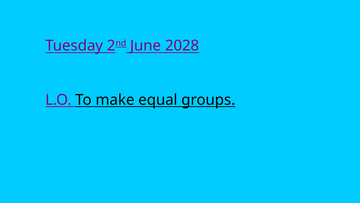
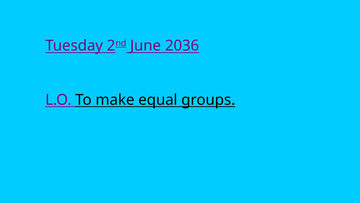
2028: 2028 -> 2036
